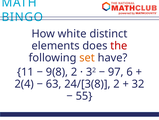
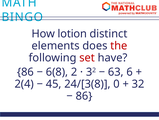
white: white -> lotion
set colour: orange -> red
11 at (25, 72): 11 -> 86
9(8: 9(8 -> 6(8
97: 97 -> 63
63: 63 -> 45
24/[3(8 2: 2 -> 0
55 at (84, 95): 55 -> 86
